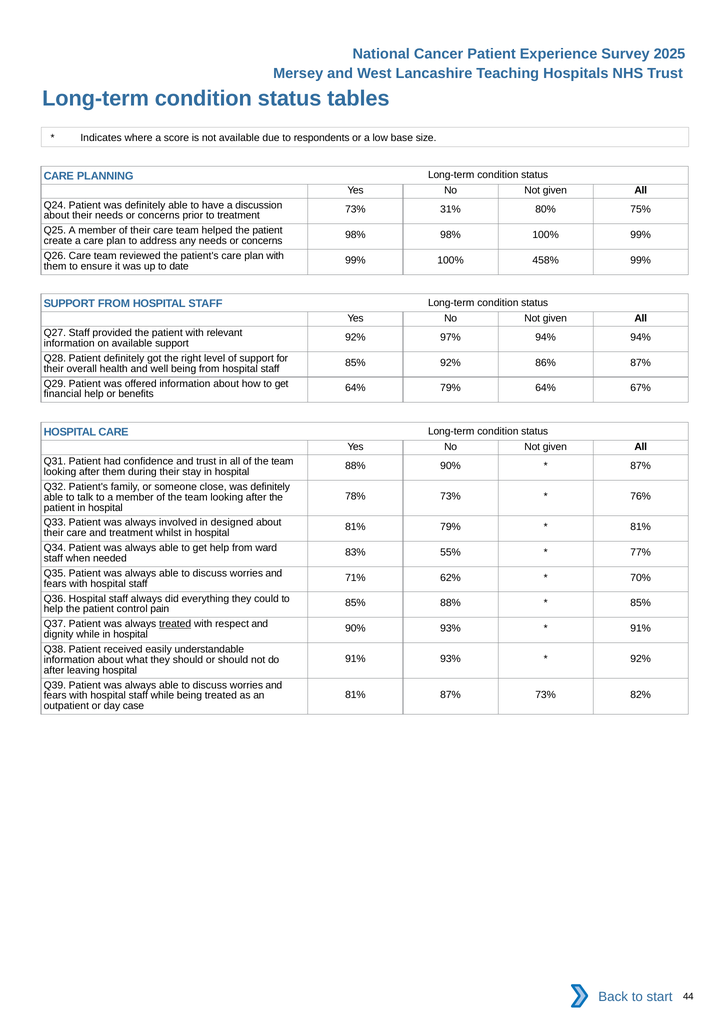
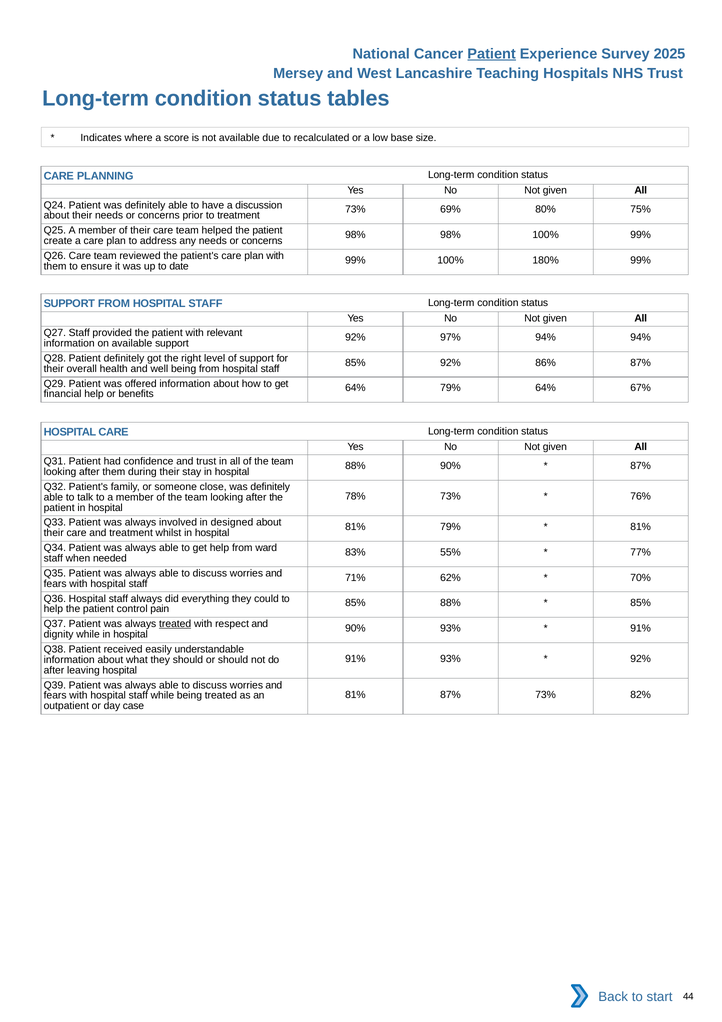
Patient at (492, 54) underline: none -> present
respondents: respondents -> recalculated
31%: 31% -> 69%
458%: 458% -> 180%
